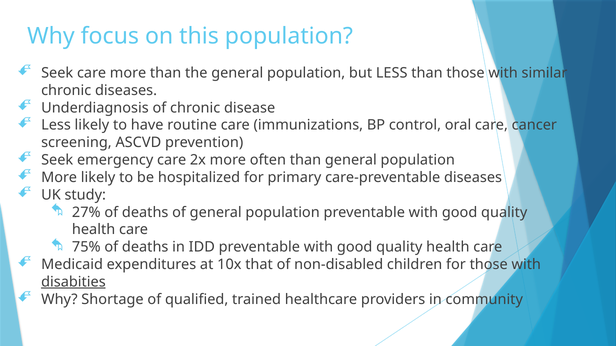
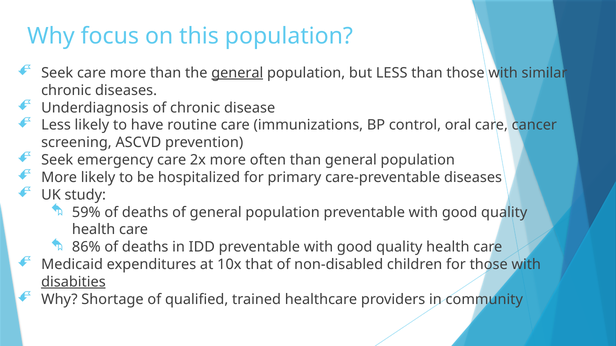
general at (237, 73) underline: none -> present
27%: 27% -> 59%
75%: 75% -> 86%
